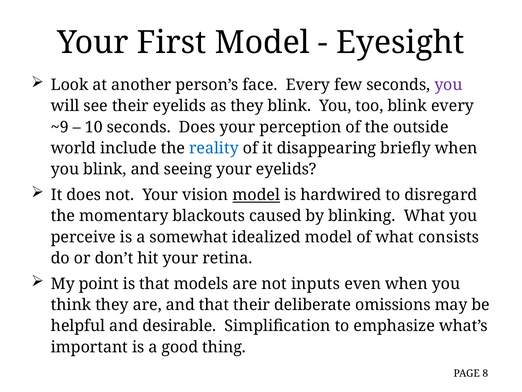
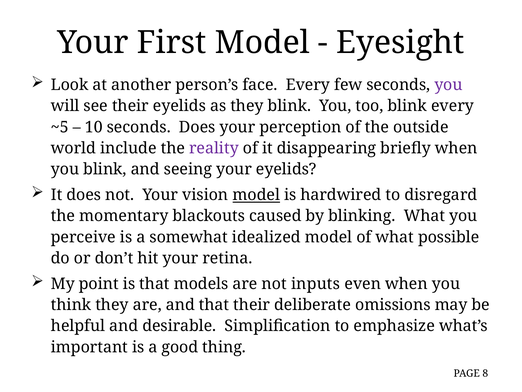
~9: ~9 -> ~5
reality colour: blue -> purple
consists: consists -> possible
